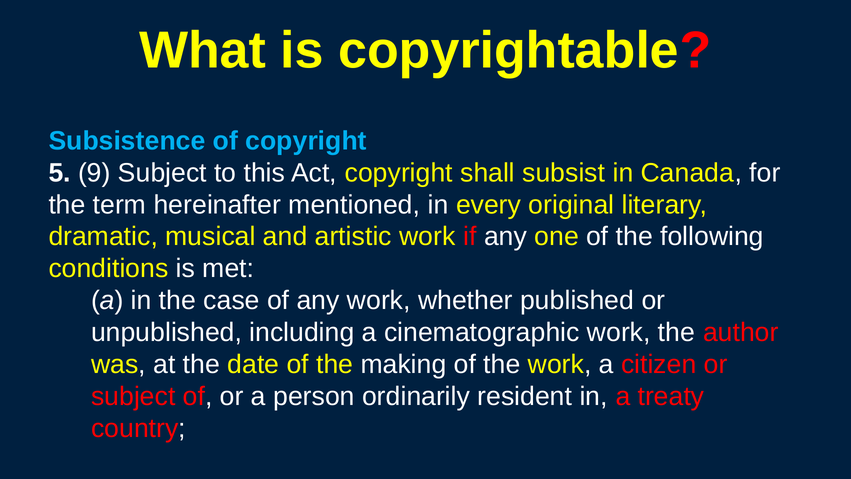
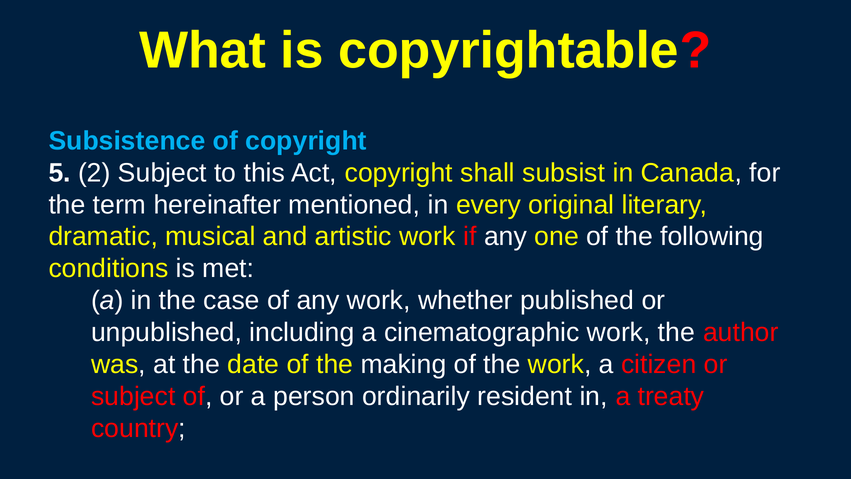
9: 9 -> 2
